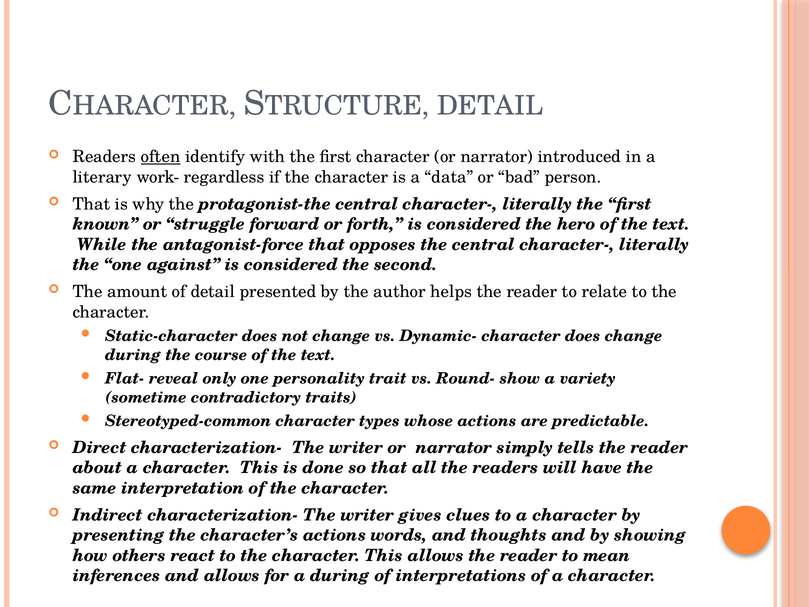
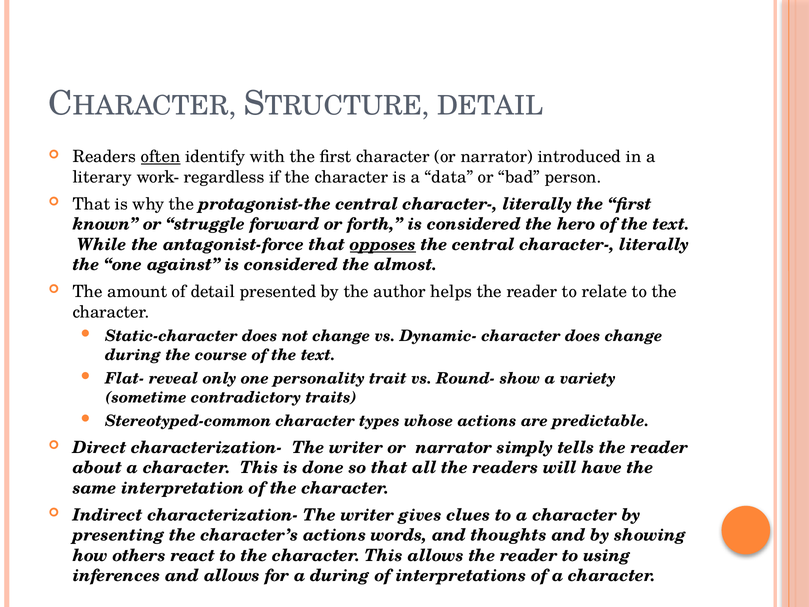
opposes underline: none -> present
second: second -> almost
mean: mean -> using
